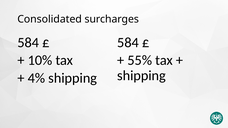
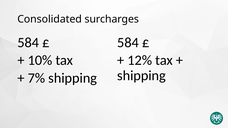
55%: 55% -> 12%
4%: 4% -> 7%
